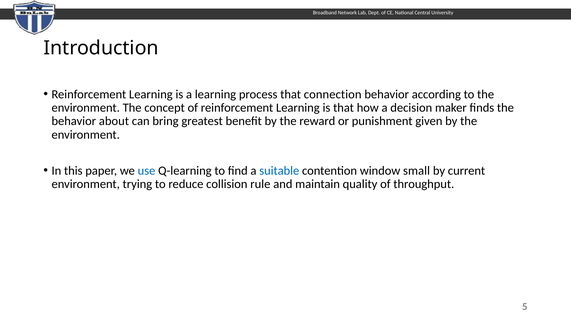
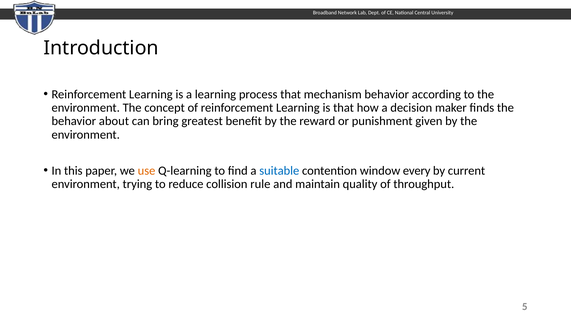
connection: connection -> mechanism
use colour: blue -> orange
small: small -> every
